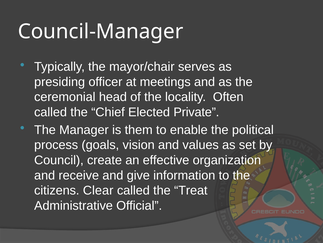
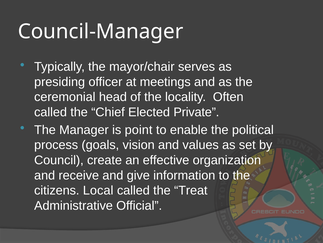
them: them -> point
Clear: Clear -> Local
